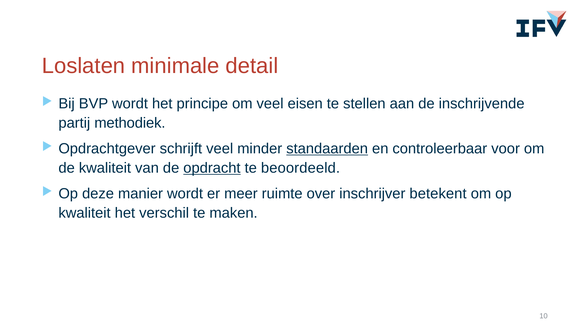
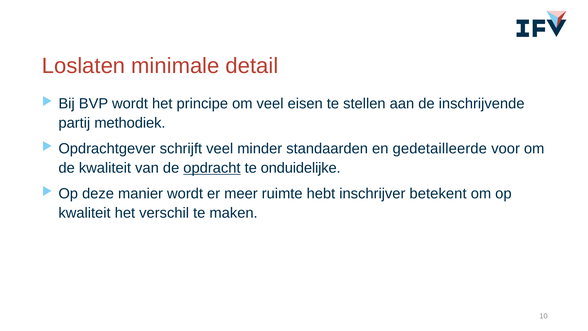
standaarden underline: present -> none
controleerbaar: controleerbaar -> gedetailleerde
beoordeeld: beoordeeld -> onduidelijke
over: over -> hebt
